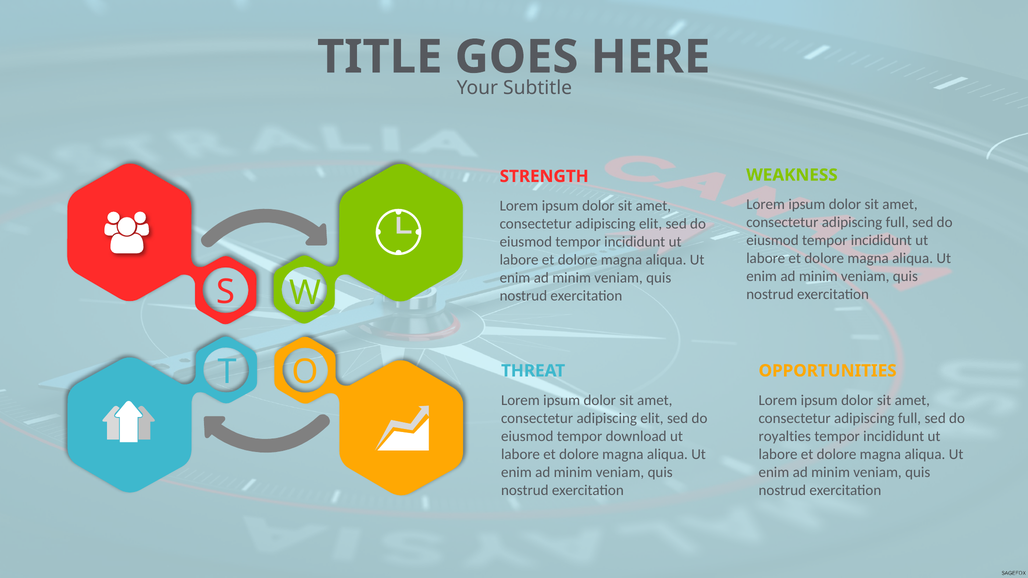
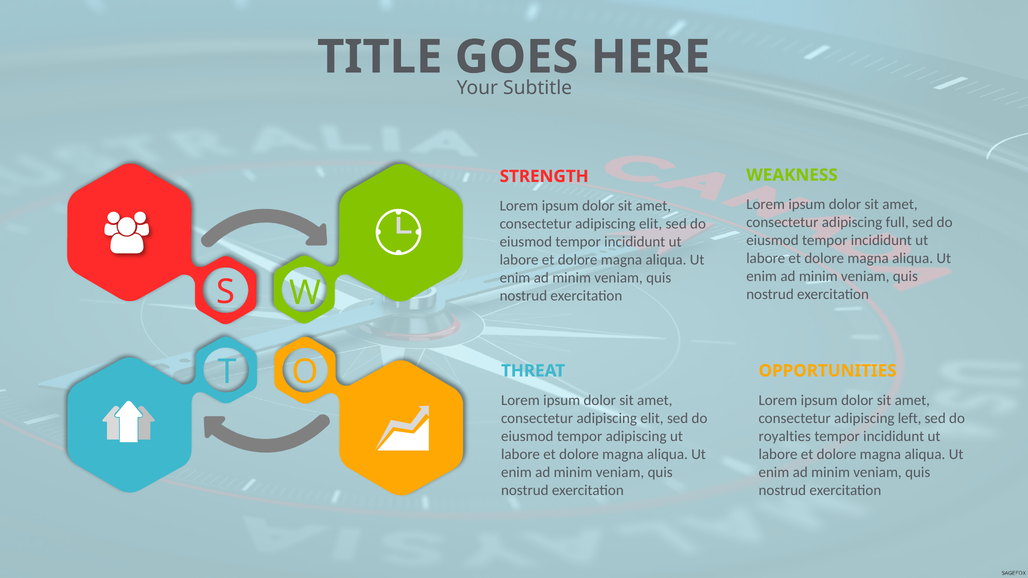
full at (910, 418): full -> left
tempor download: download -> adipiscing
